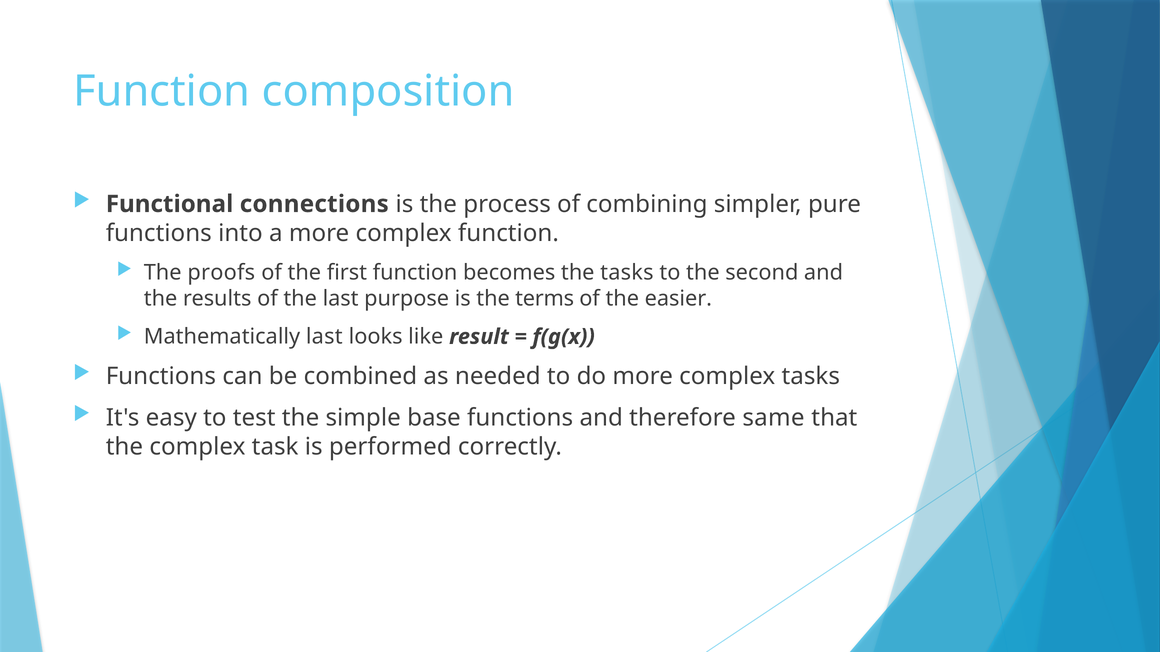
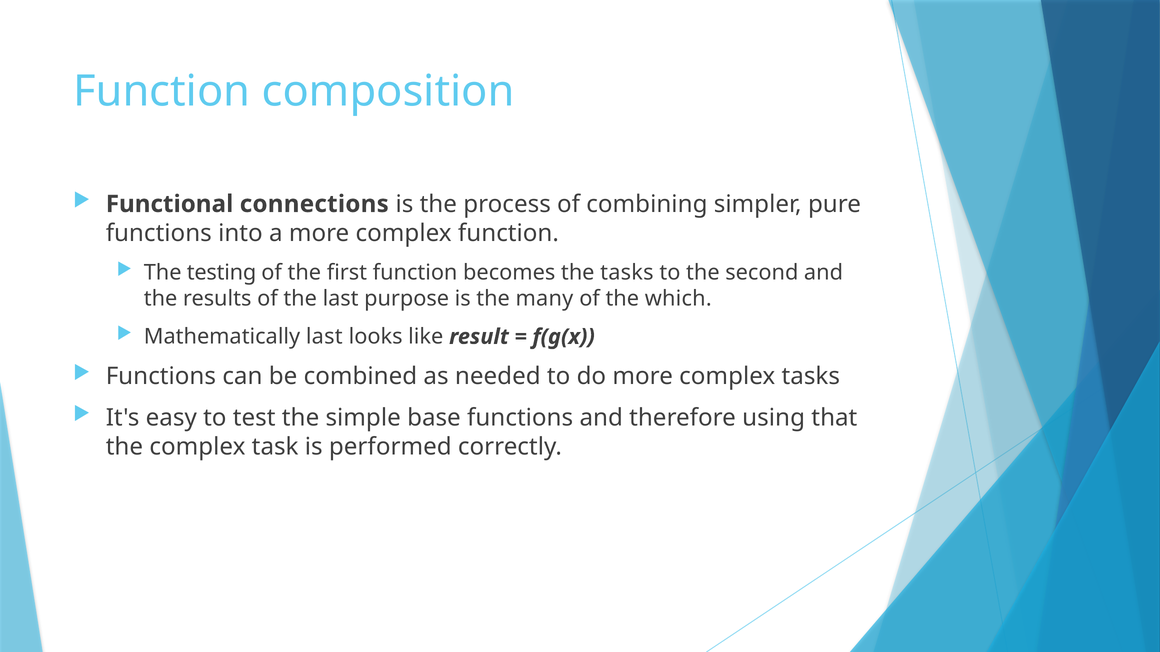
proofs: proofs -> testing
terms: terms -> many
easier: easier -> which
same: same -> using
